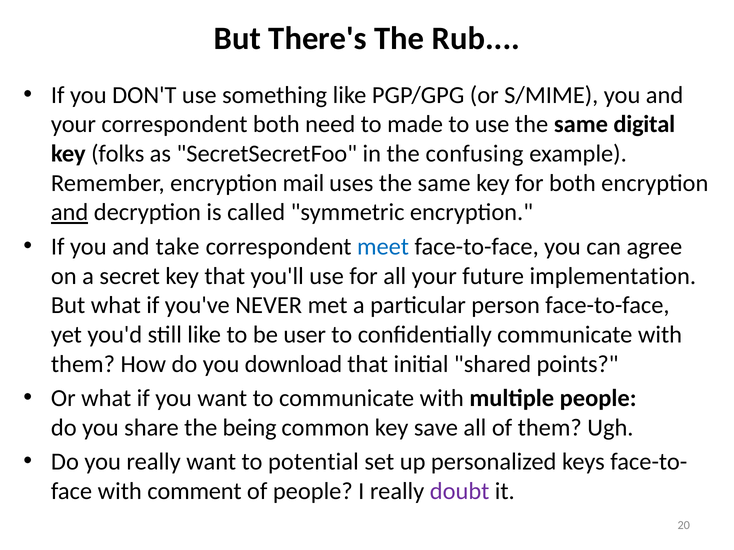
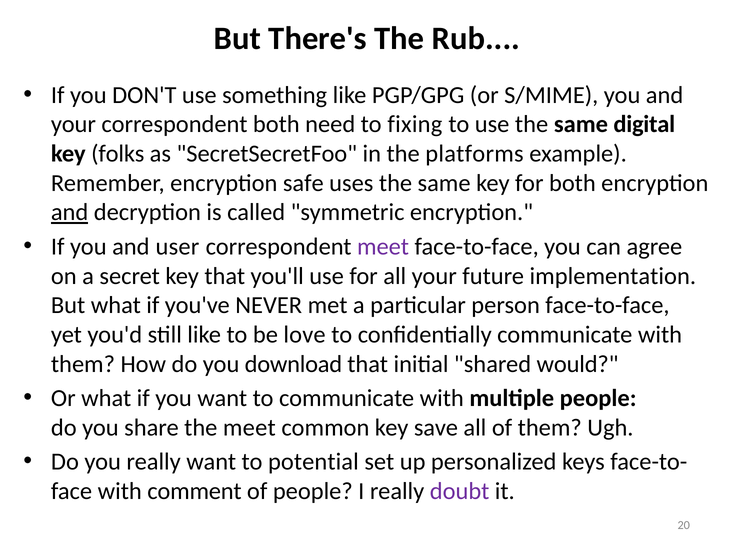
made: made -> fixing
confusing: confusing -> platforms
mail: mail -> safe
take: take -> user
meet at (383, 247) colour: blue -> purple
user: user -> love
points: points -> would
the being: being -> meet
